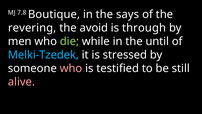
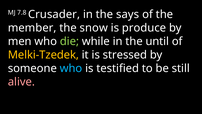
Boutique: Boutique -> Crusader
revering: revering -> member
avoid: avoid -> snow
through: through -> produce
Melki-Tzedek colour: light blue -> yellow
who at (71, 68) colour: pink -> light blue
